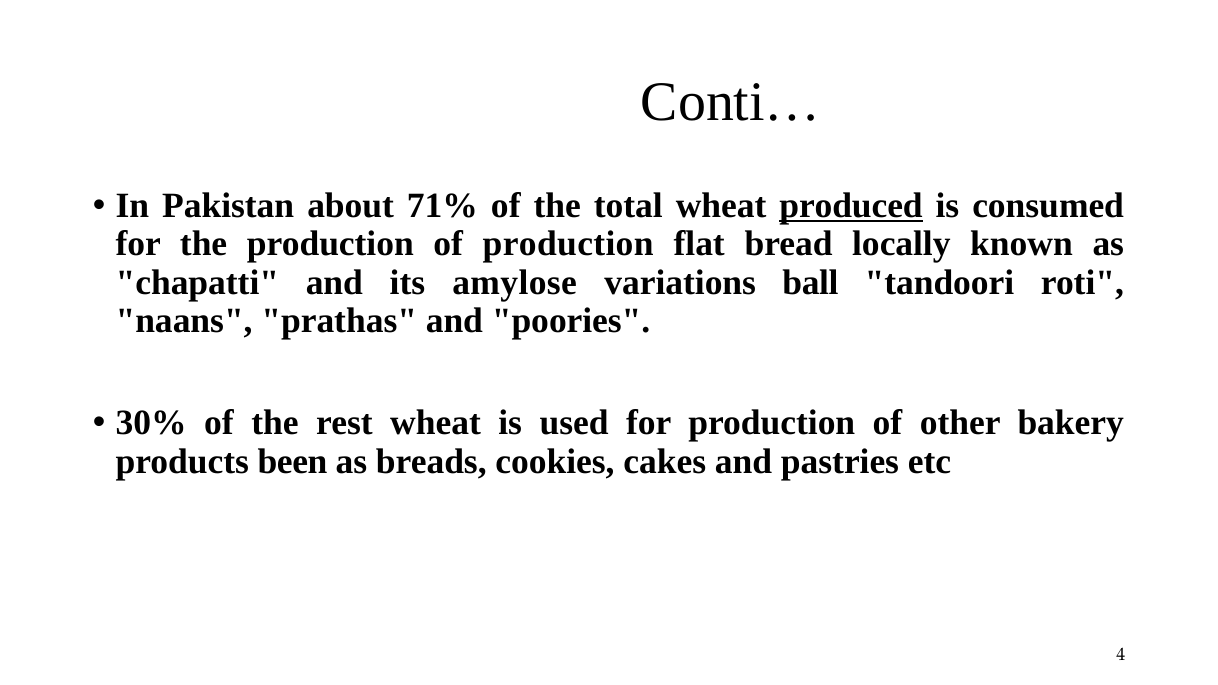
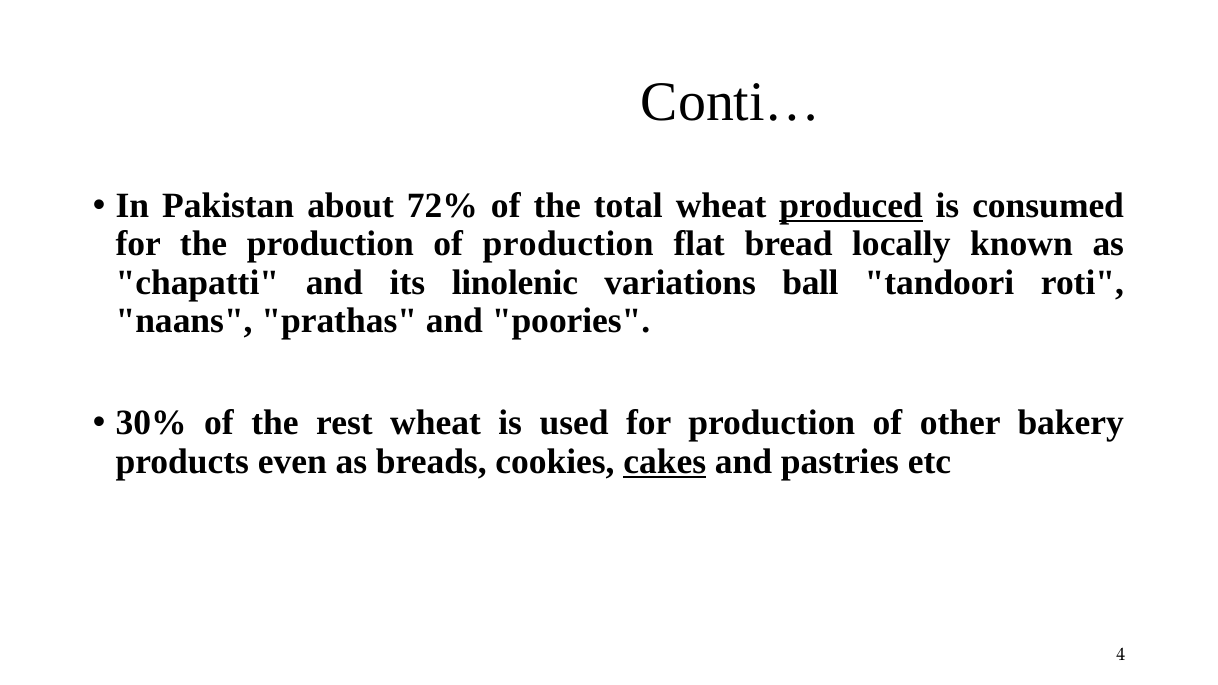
71%: 71% -> 72%
amylose: amylose -> linolenic
been: been -> even
cakes underline: none -> present
